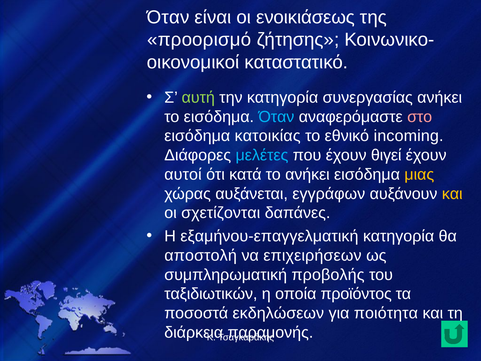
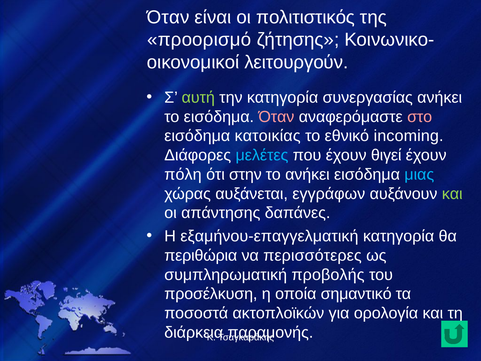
ενοικιάσεως: ενοικιάσεως -> πολιτιστικός
καταστατικό: καταστατικό -> λειτουργούν
Όταν at (276, 117) colour: light blue -> pink
αυτοί: αυτοί -> πόλη
κατά: κατά -> στην
μιας colour: yellow -> light blue
και at (452, 194) colour: yellow -> light green
σχετίζονται: σχετίζονται -> απάντησης
αποστολή: αποστολή -> περιθώρια
επιχειρήσεων: επιχειρήσεων -> περισσότερες
ταξιδιωτικών: ταξιδιωτικών -> προσέλκυση
προϊόντος: προϊόντος -> σημαντικό
εκδηλώσεων: εκδηλώσεων -> ακτοπλοϊκών
ποιότητα: ποιότητα -> ορολογία
